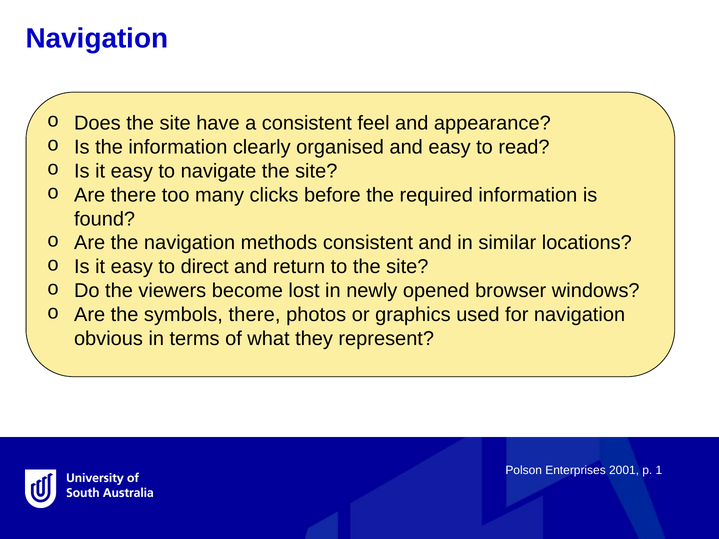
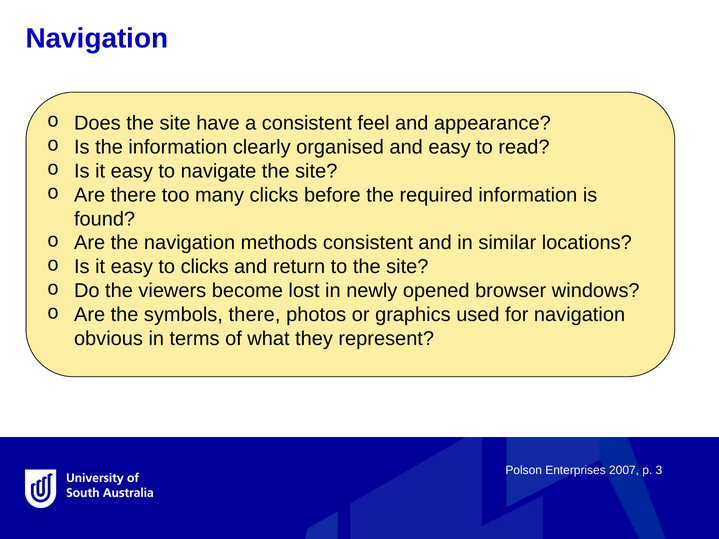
to direct: direct -> clicks
2001: 2001 -> 2007
1: 1 -> 3
